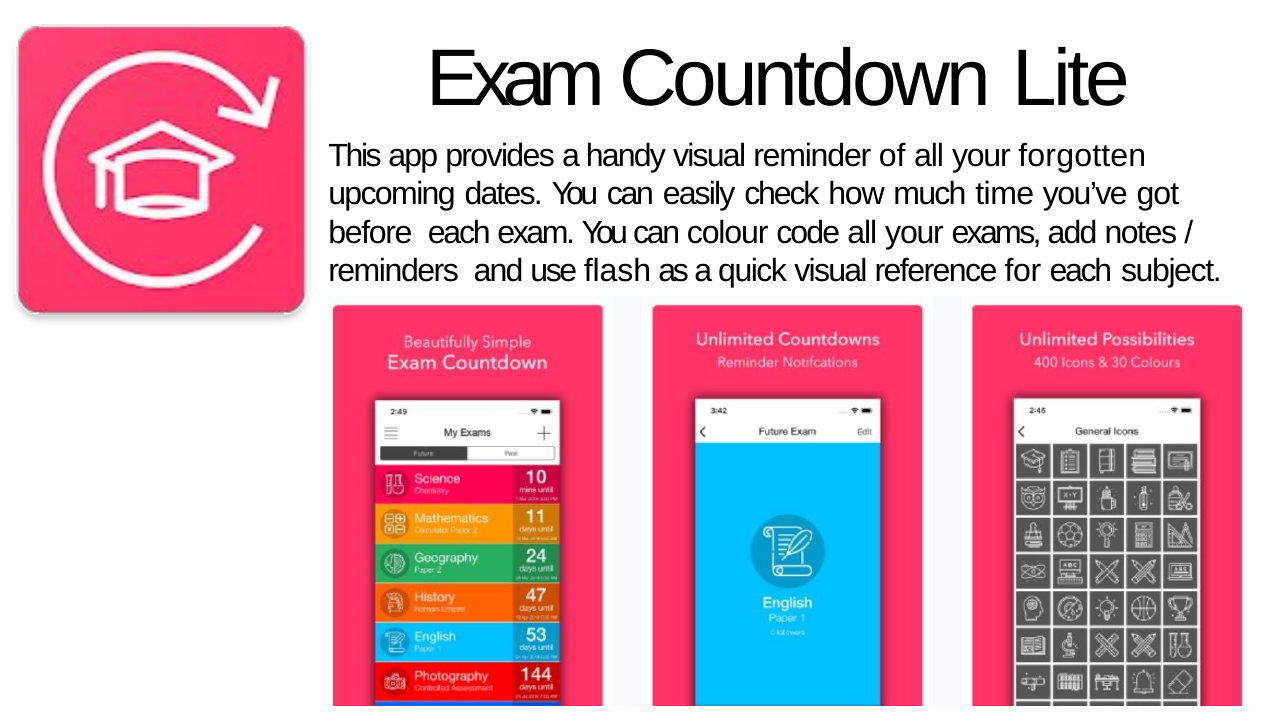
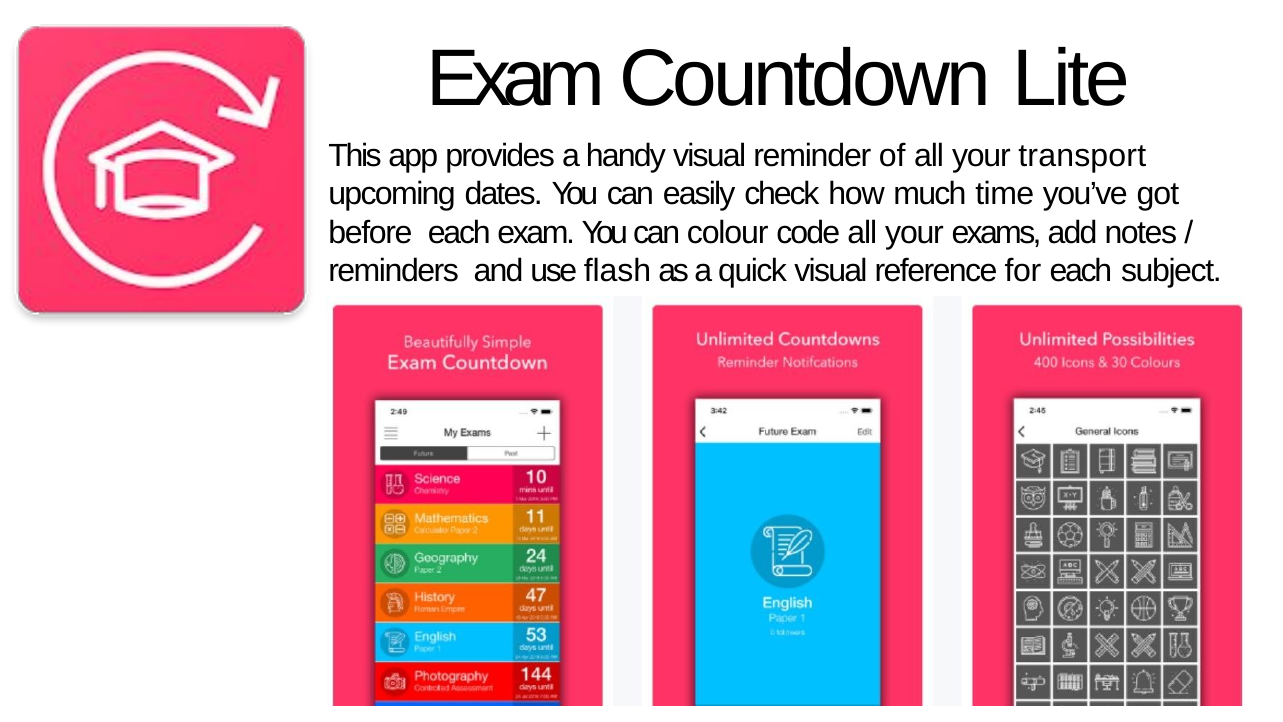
forgotten: forgotten -> transport
